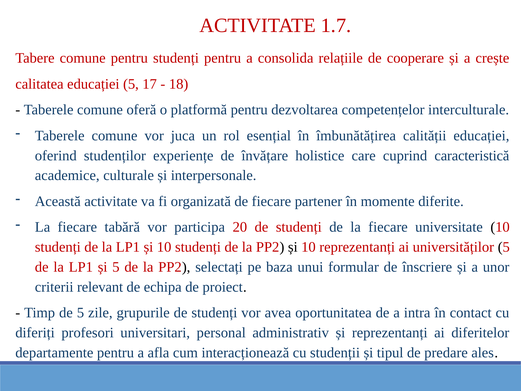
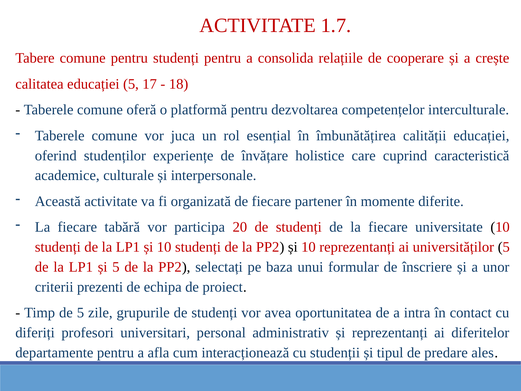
relevant: relevant -> prezenti
